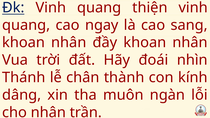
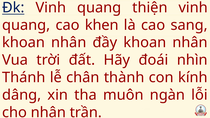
ngay: ngay -> khen
